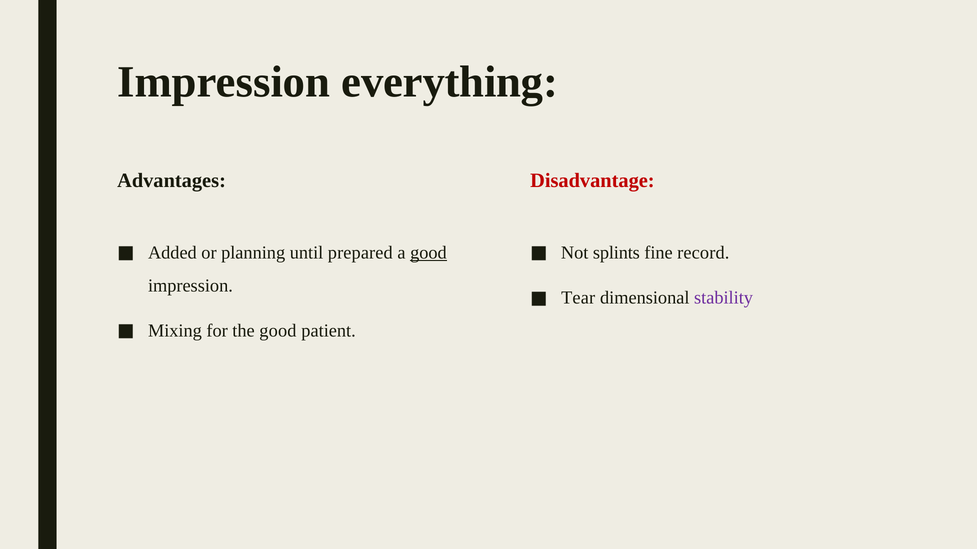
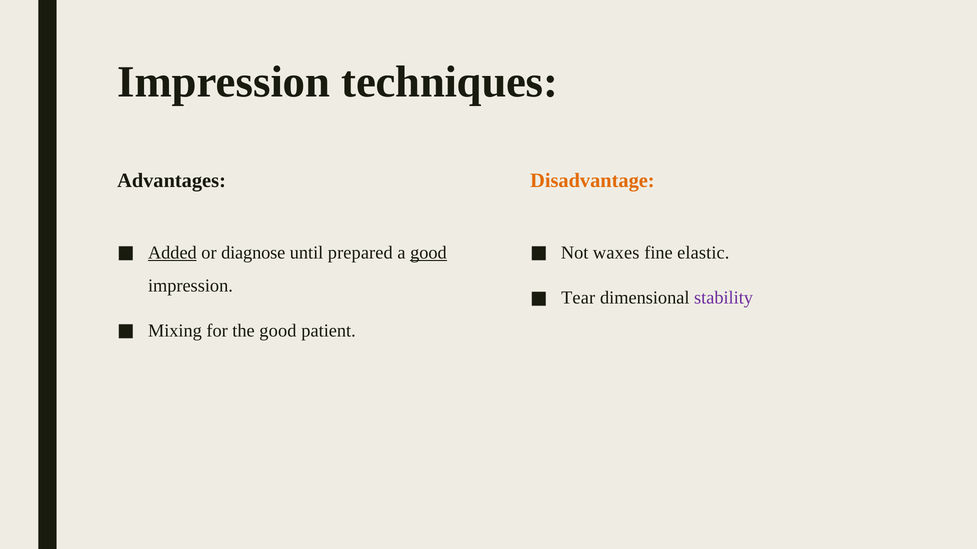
everything: everything -> techniques
Disadvantage colour: red -> orange
Added underline: none -> present
planning: planning -> diagnose
splints: splints -> waxes
record: record -> elastic
